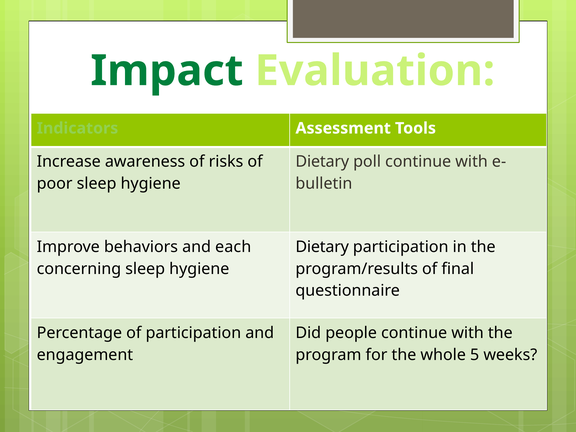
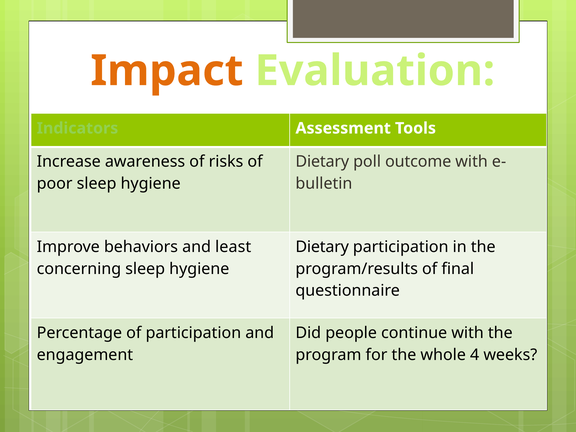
Impact colour: green -> orange
poll continue: continue -> outcome
each: each -> least
5: 5 -> 4
